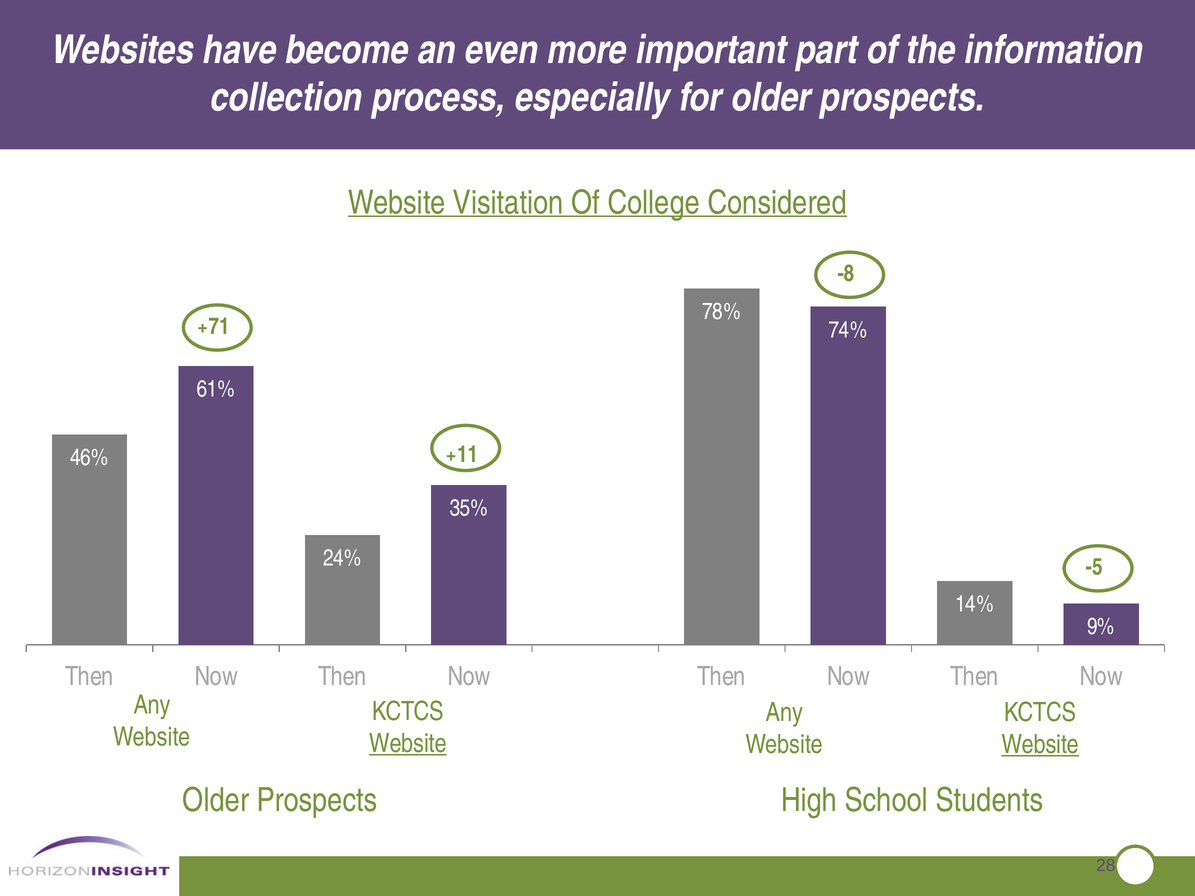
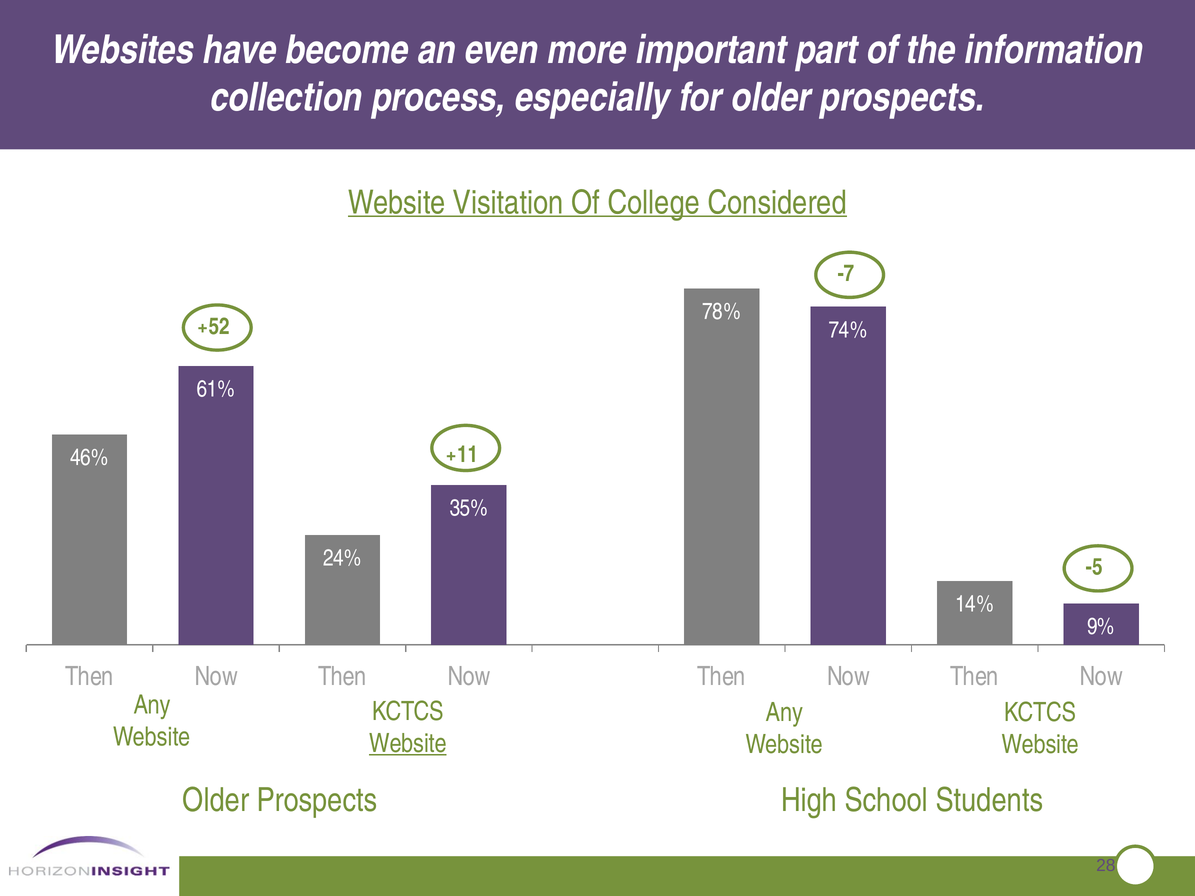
-8: -8 -> -7
+71: +71 -> +52
Website at (1040, 745) underline: present -> none
